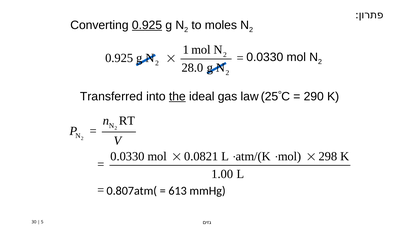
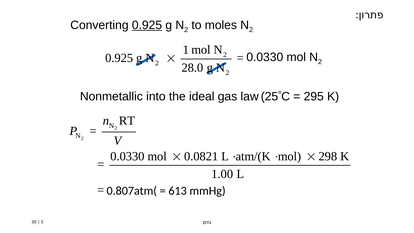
Transferred: Transferred -> Nonmetallic
the underline: present -> none
290: 290 -> 295
